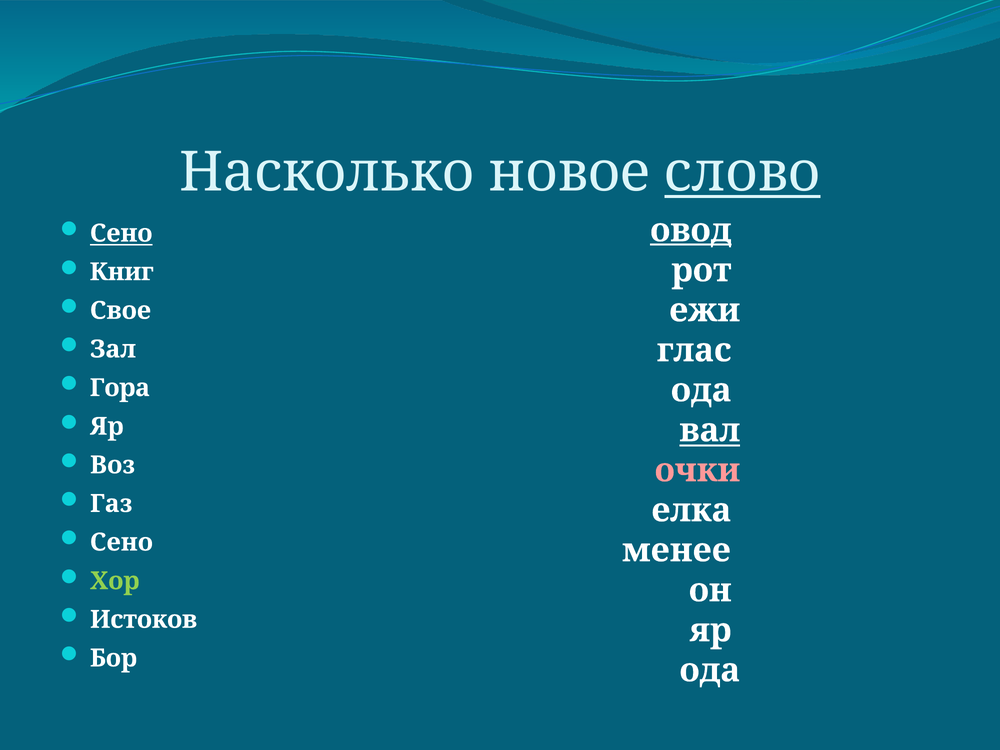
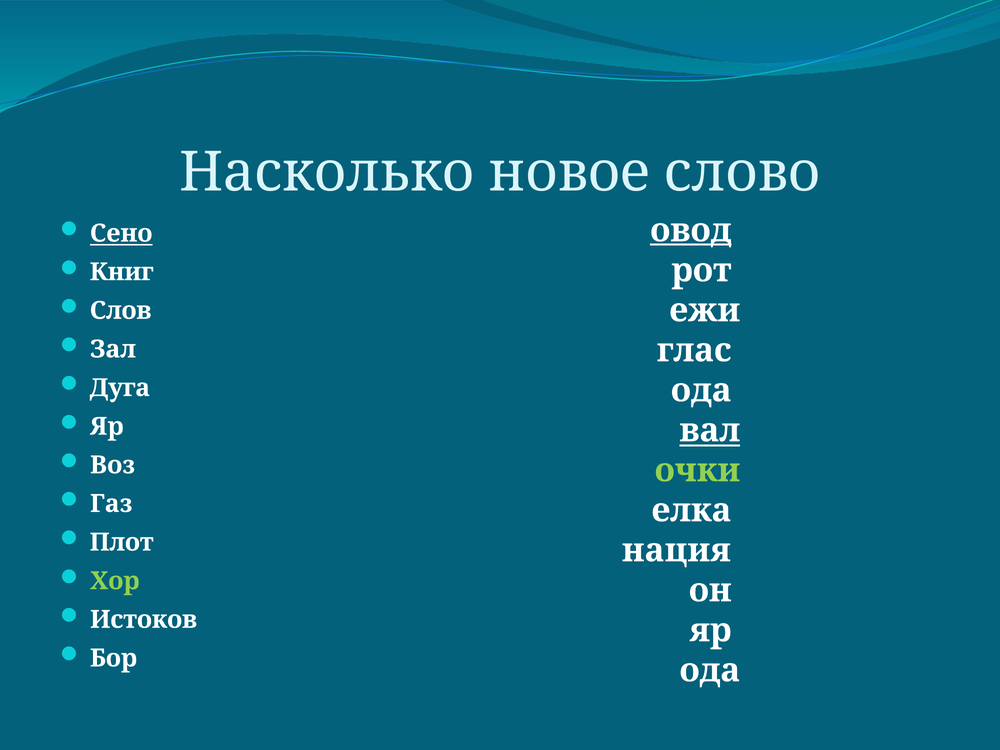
слово underline: present -> none
Свое: Свое -> Слов
Гора: Гора -> Дуга
очки colour: pink -> light green
Сено at (121, 542): Сено -> Плот
менее: менее -> нация
